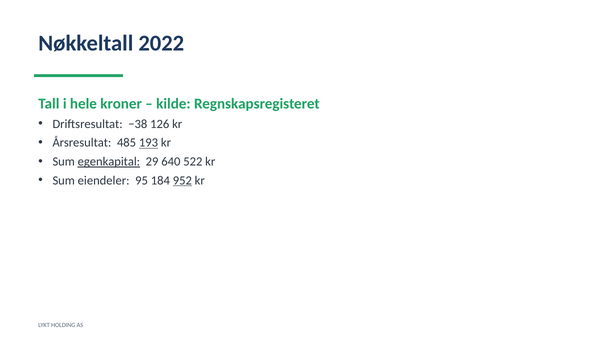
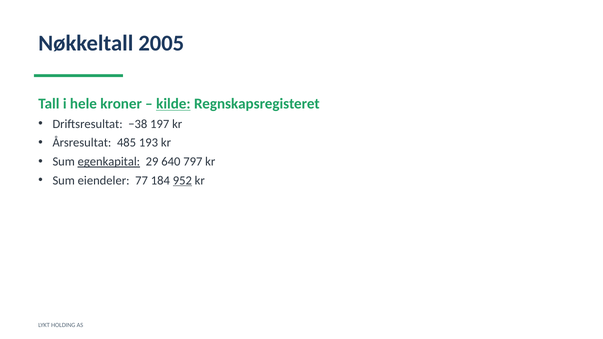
2022: 2022 -> 2005
kilde underline: none -> present
126: 126 -> 197
193 underline: present -> none
522: 522 -> 797
95: 95 -> 77
